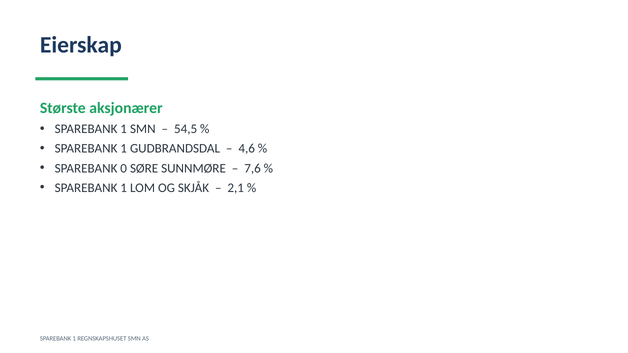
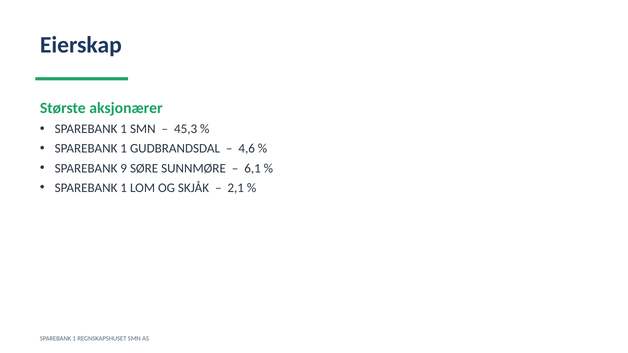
54,5: 54,5 -> 45,3
0: 0 -> 9
7,6: 7,6 -> 6,1
